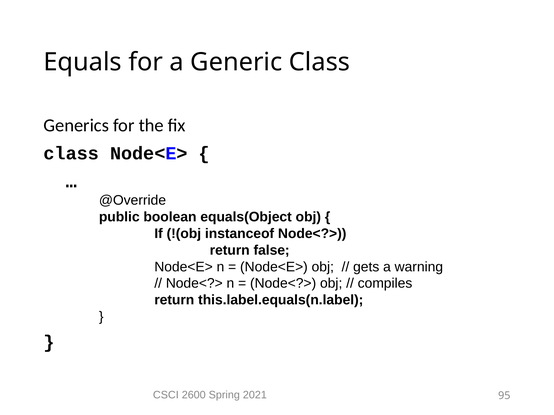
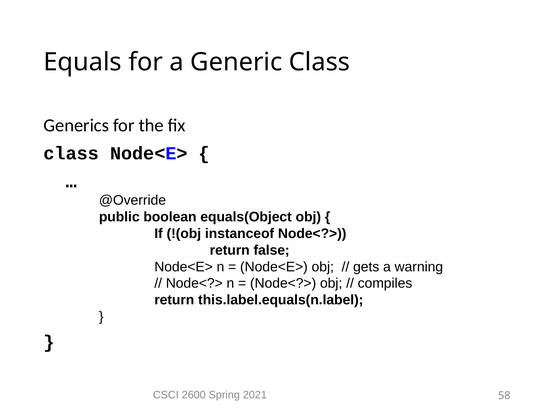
95: 95 -> 58
